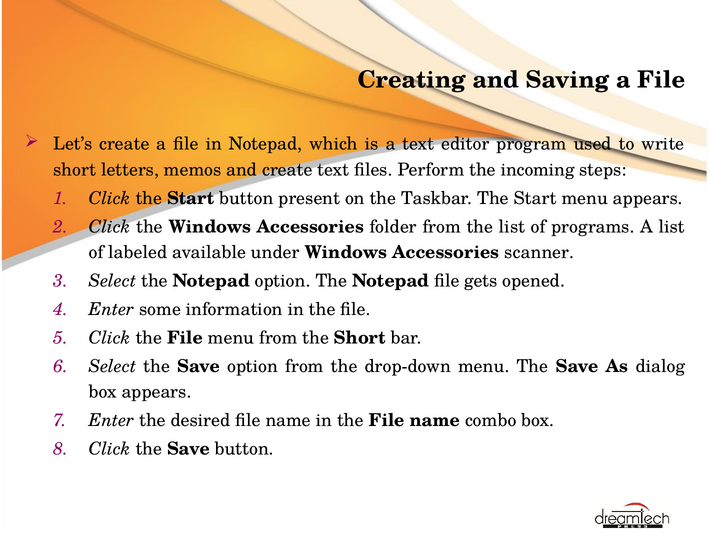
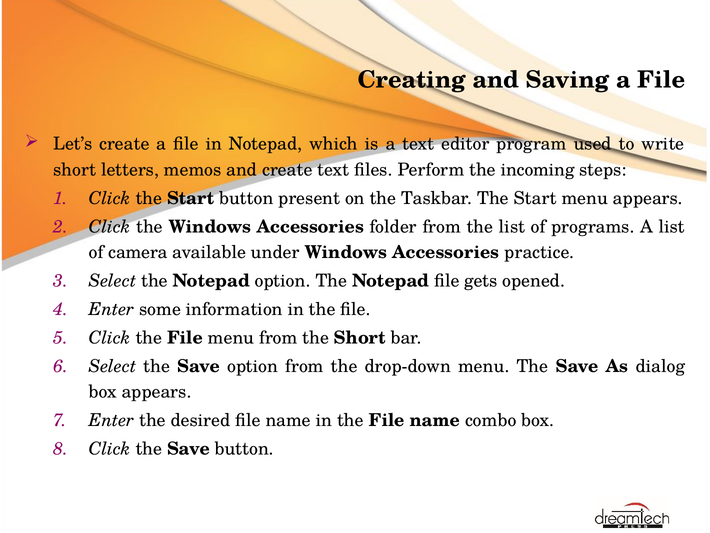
labeled: labeled -> camera
scanner: scanner -> practice
